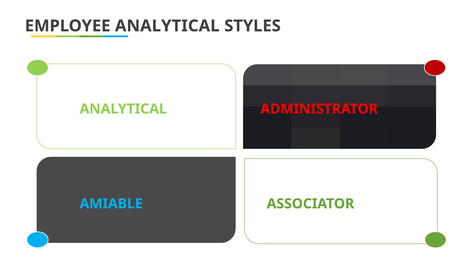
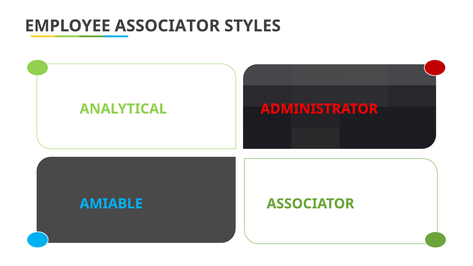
ANALYTICAL at (167, 26): ANALYTICAL -> ASSOCIATOR
